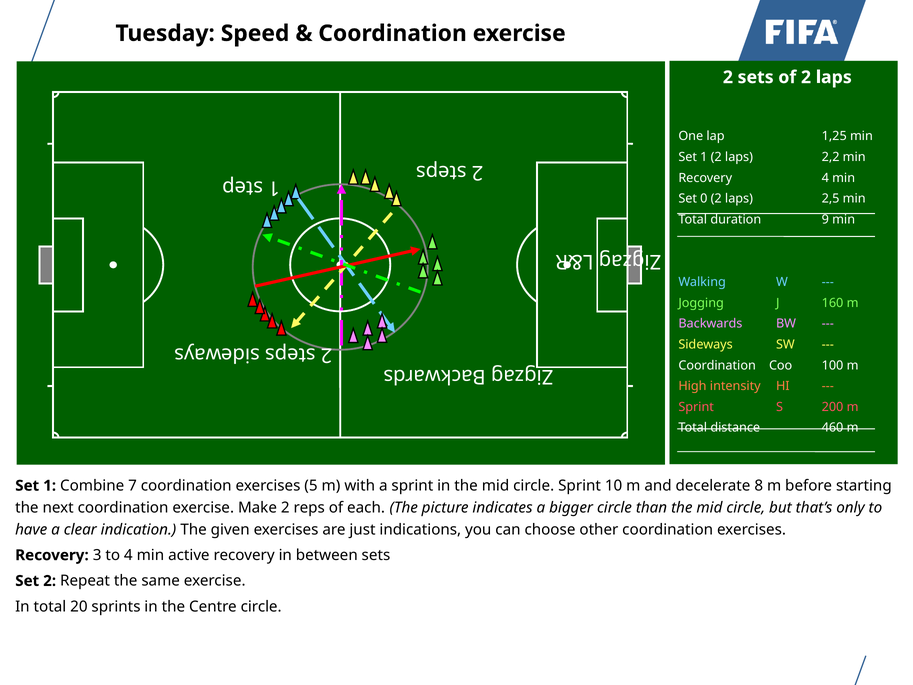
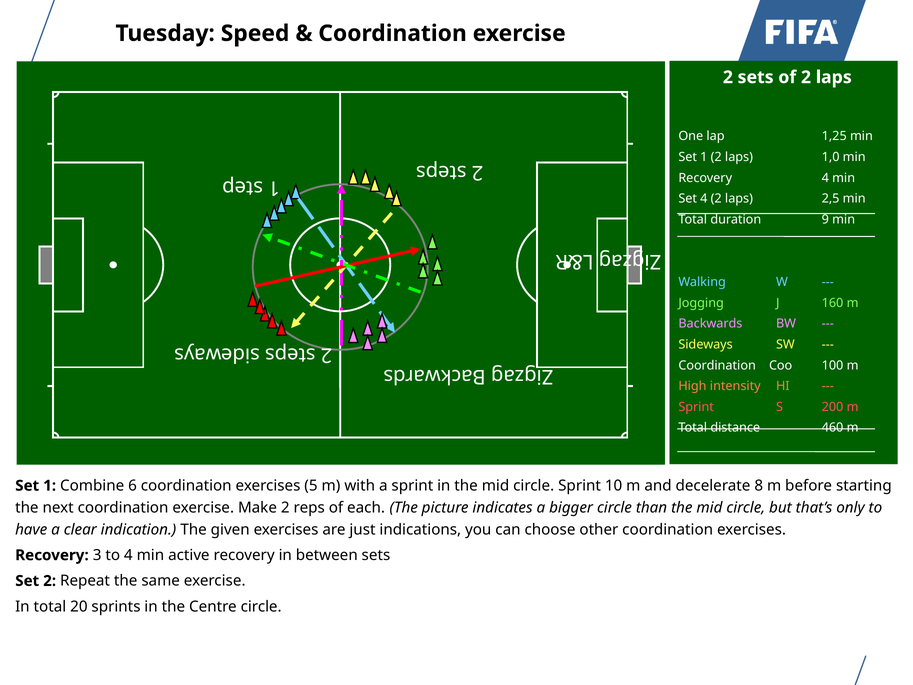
2,2: 2,2 -> 1,0
Set 0: 0 -> 4
7: 7 -> 6
